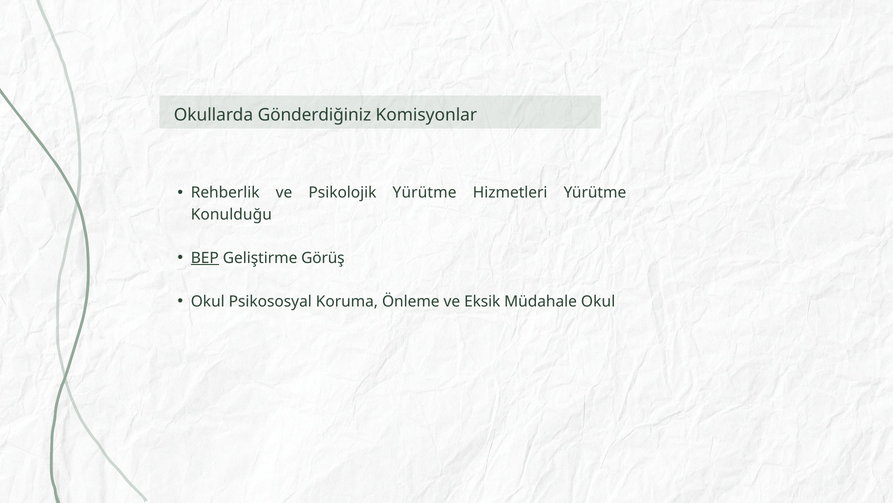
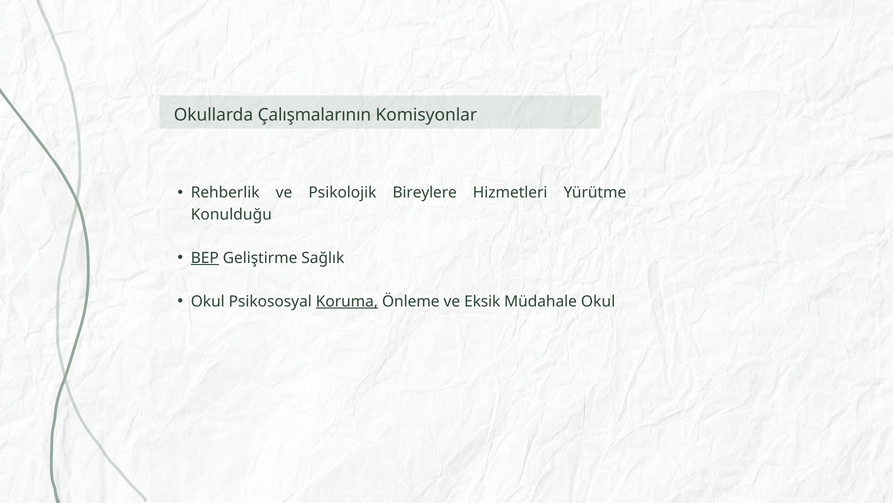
Gönderdiğiniz: Gönderdiğiniz -> Çalışmalarının
Psikolojik Yürütme: Yürütme -> Bireylere
Görüş: Görüş -> Sağlık
Koruma underline: none -> present
